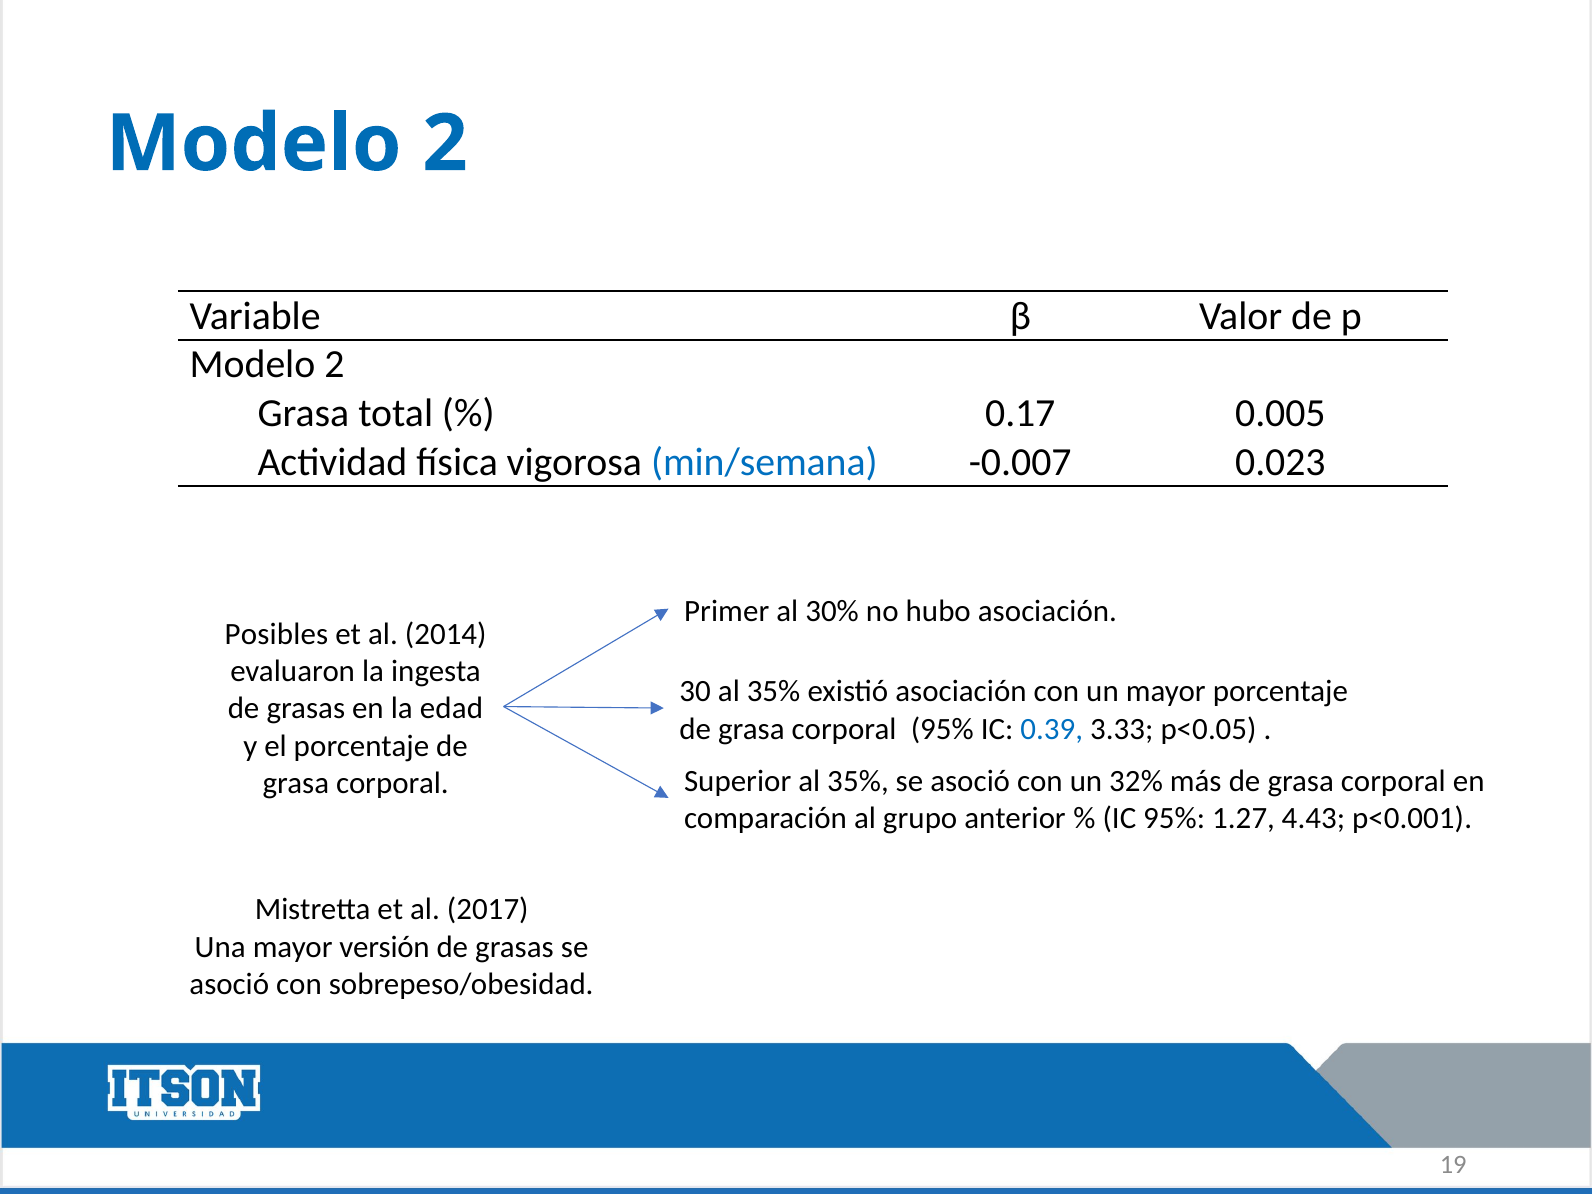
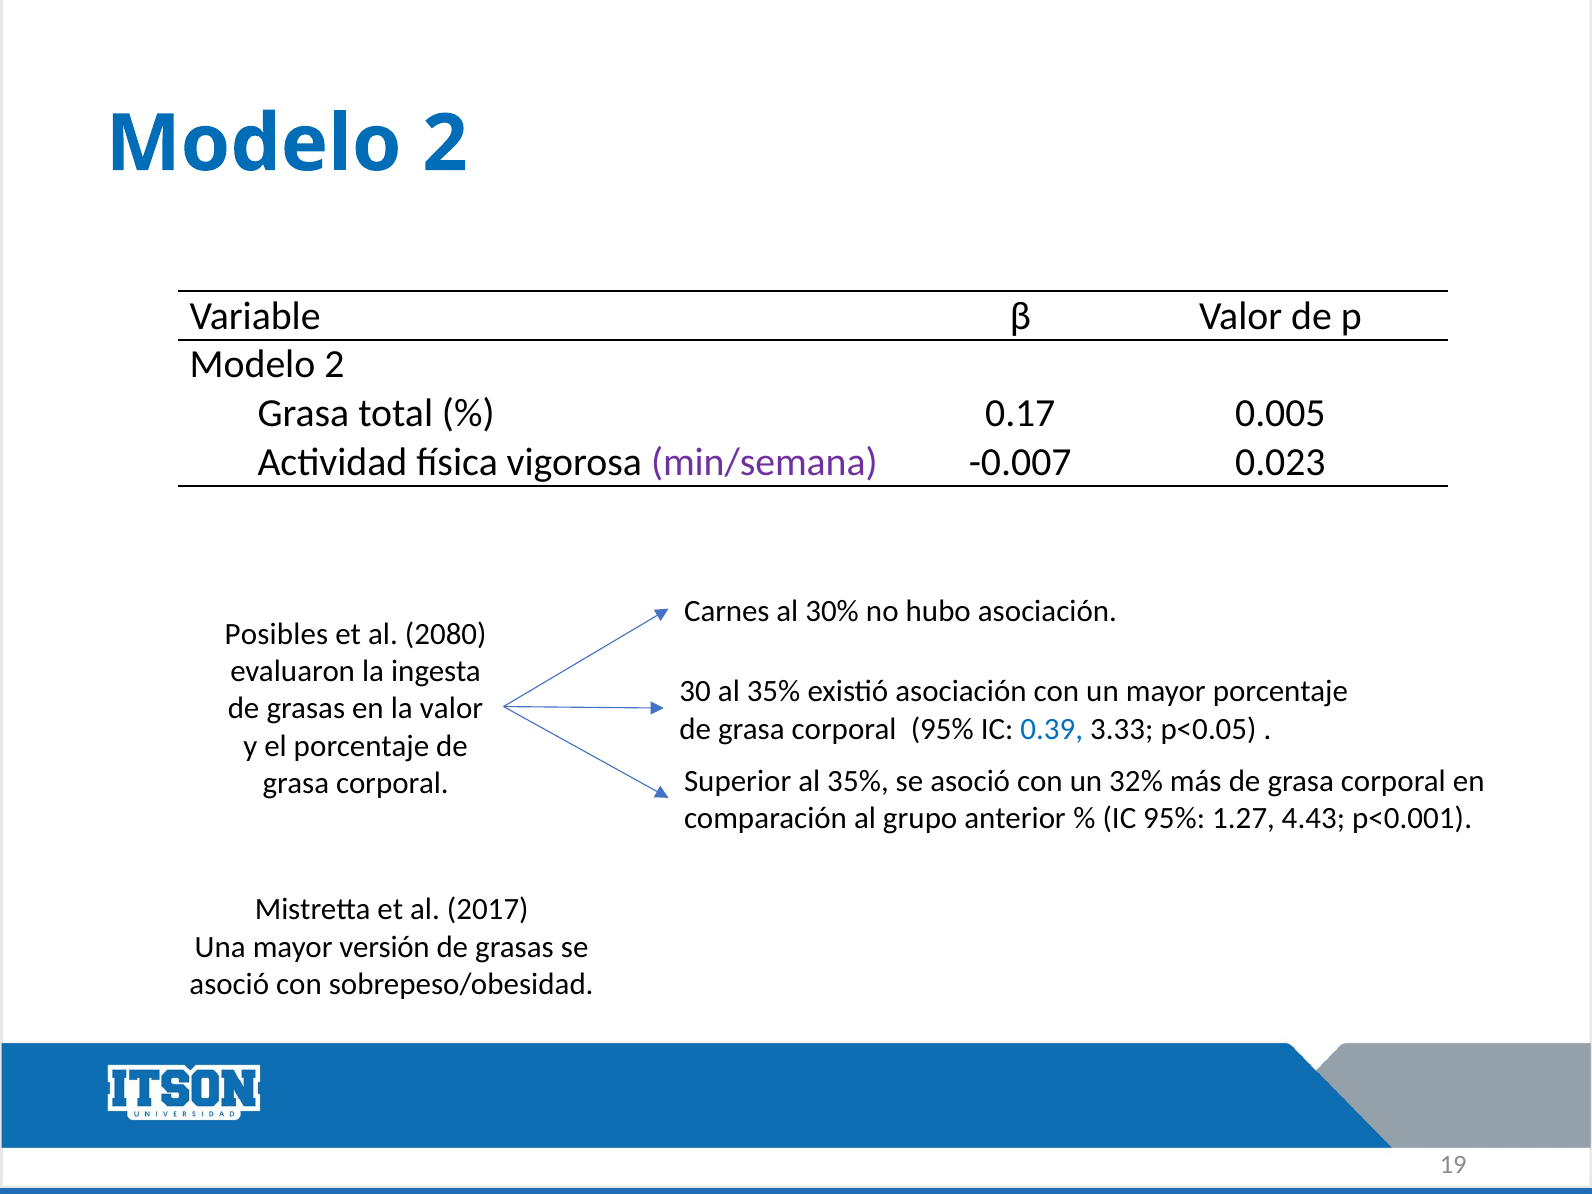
min/semana colour: blue -> purple
Primer: Primer -> Carnes
2014: 2014 -> 2080
la edad: edad -> valor
